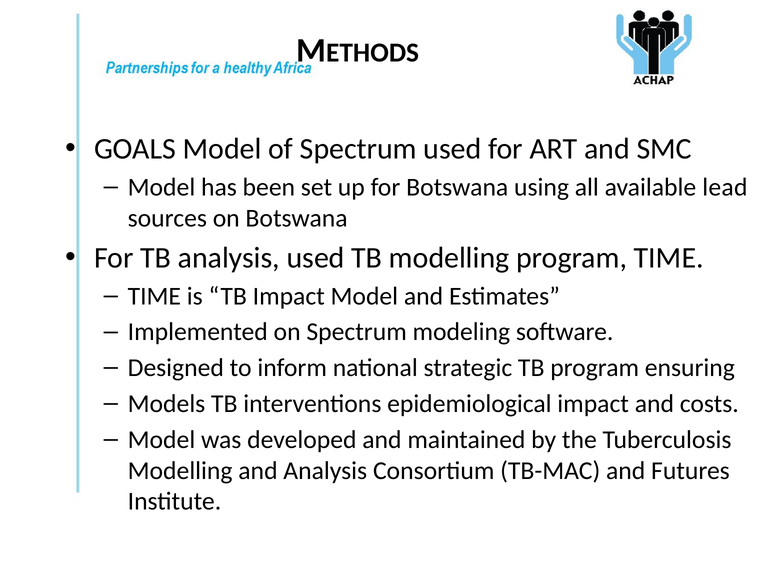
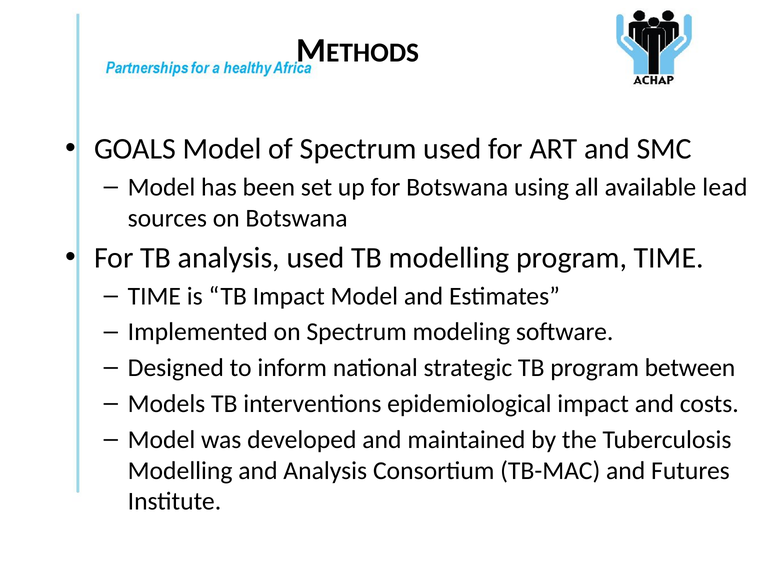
ensuring: ensuring -> between
